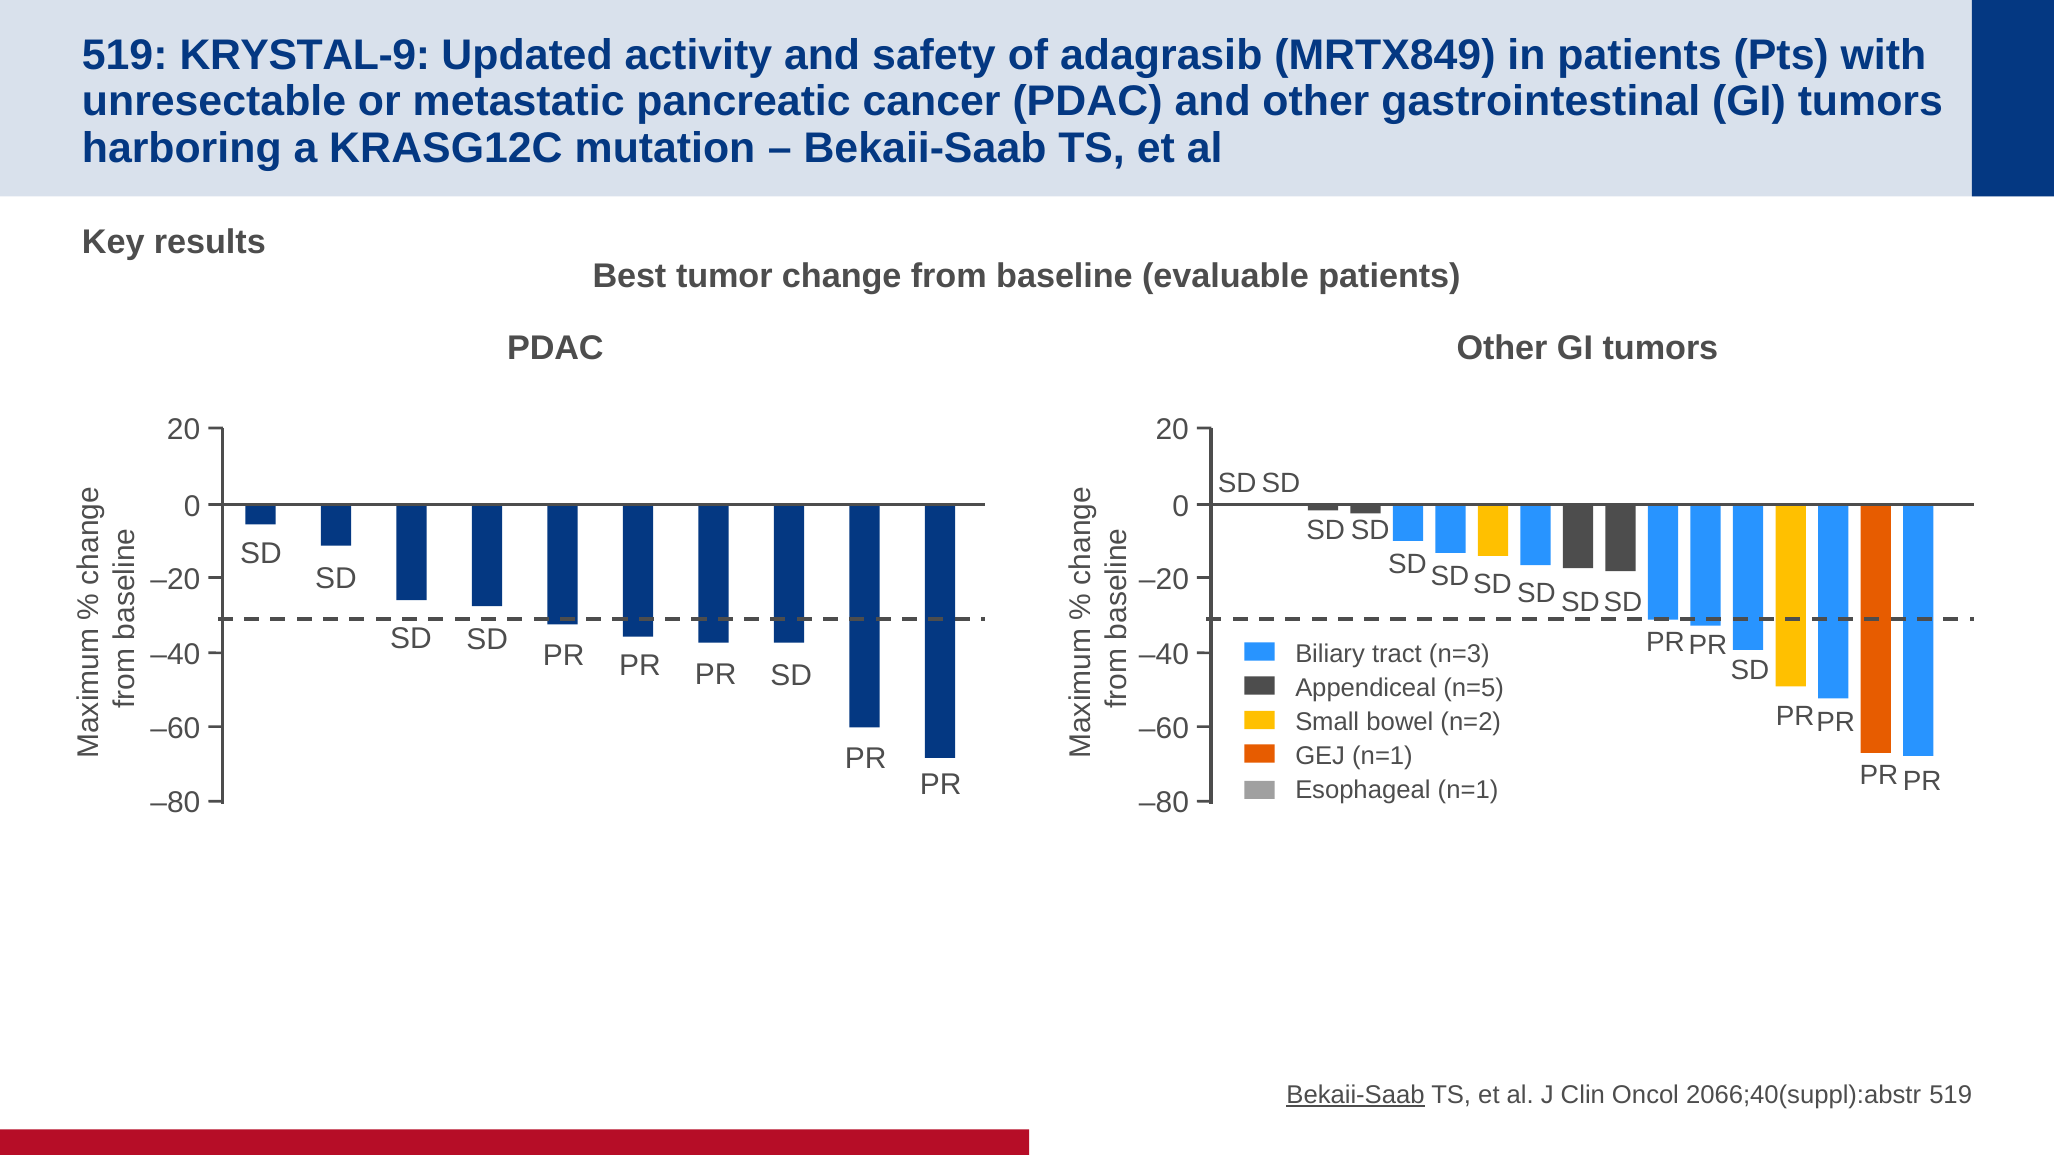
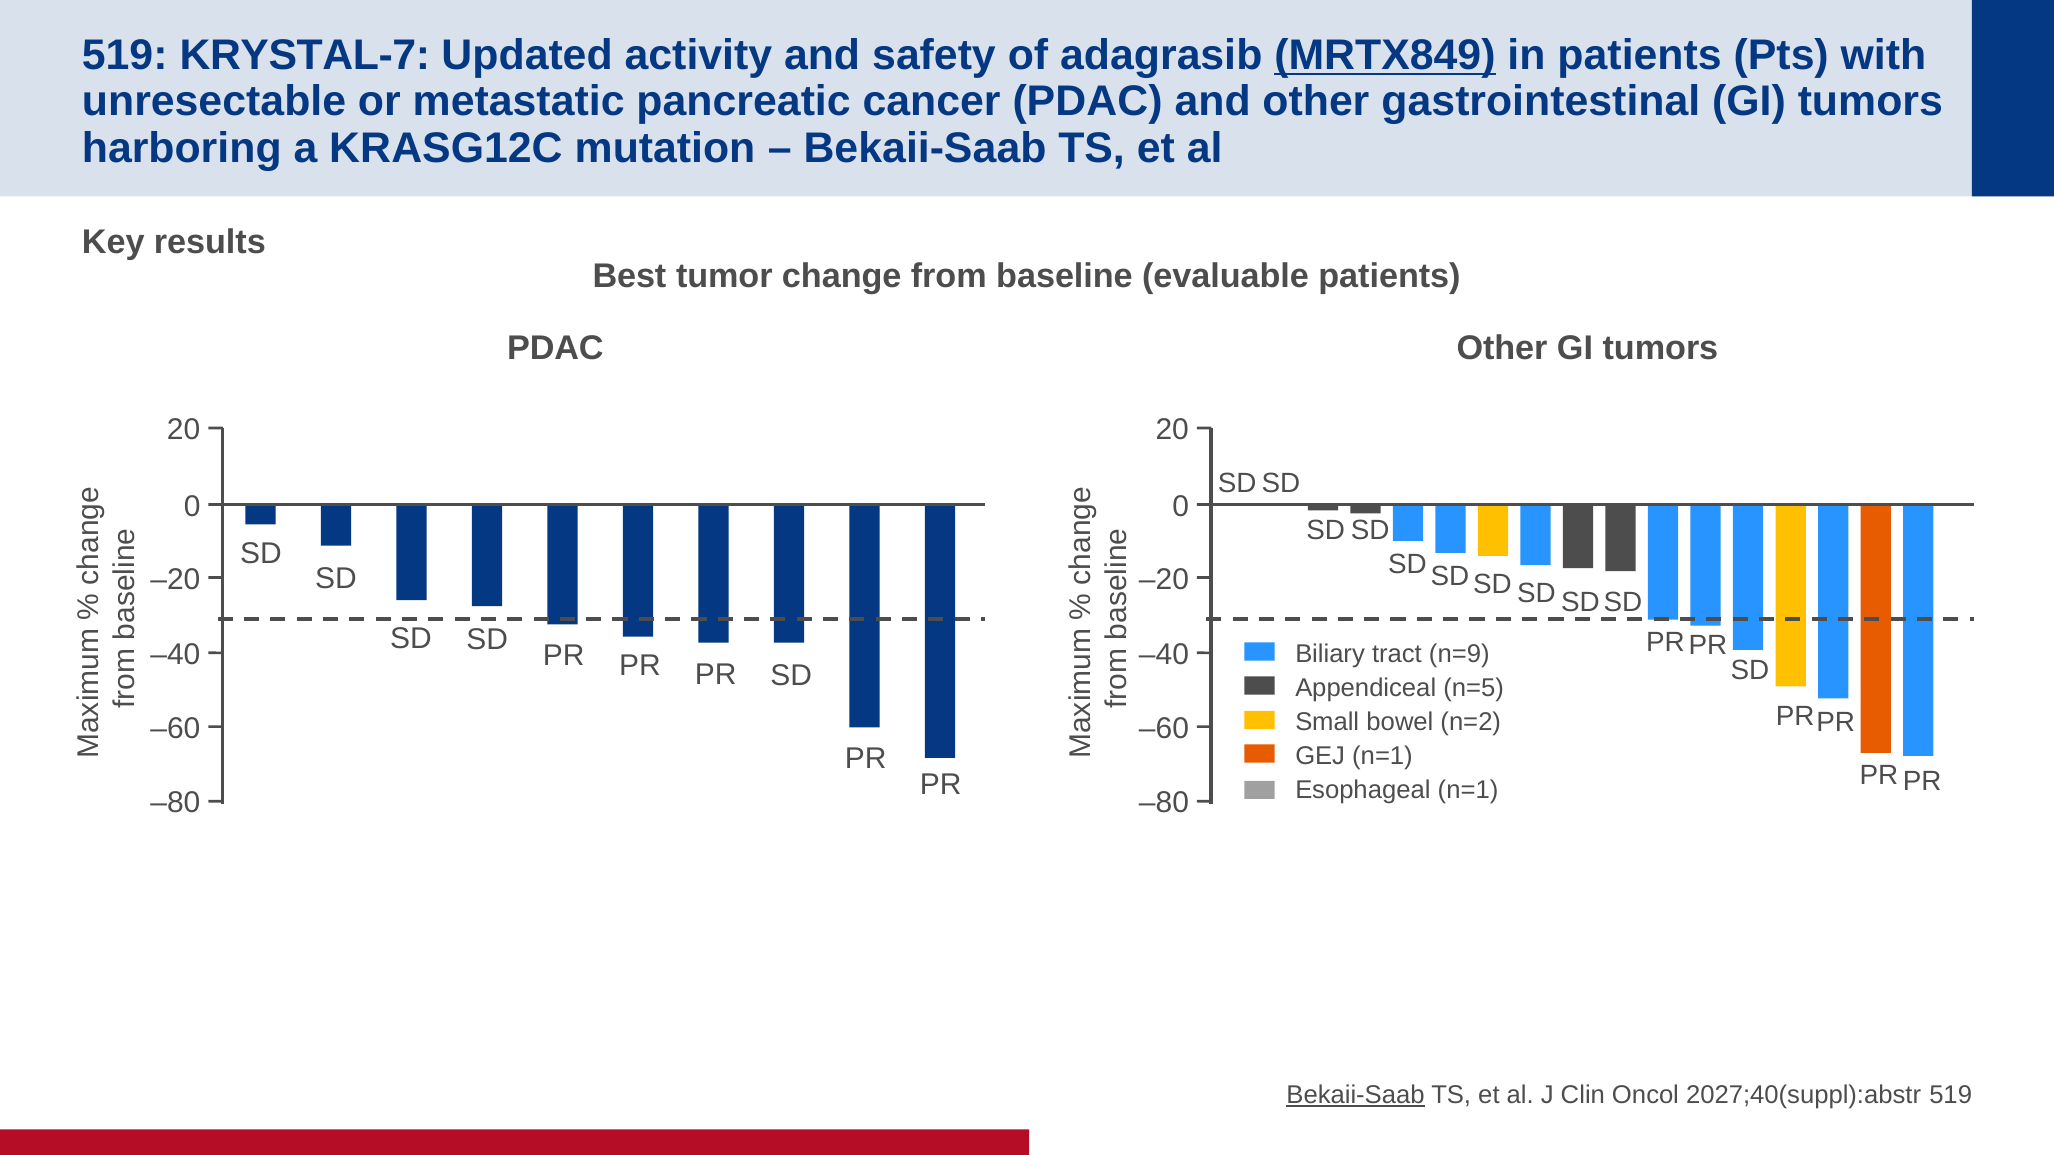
KRYSTAL-9: KRYSTAL-9 -> KRYSTAL-7
MRTX849 underline: none -> present
n=3: n=3 -> n=9
2066;40(suppl):abstr: 2066;40(suppl):abstr -> 2027;40(suppl):abstr
